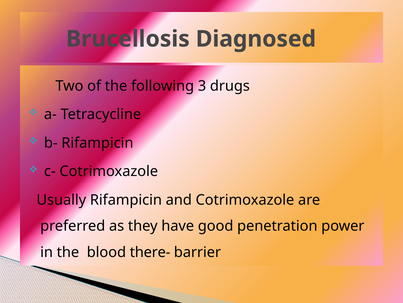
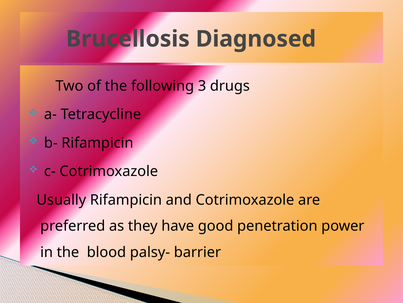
there-: there- -> palsy-
